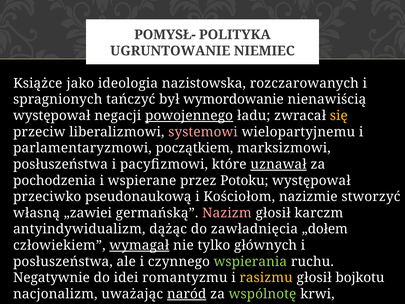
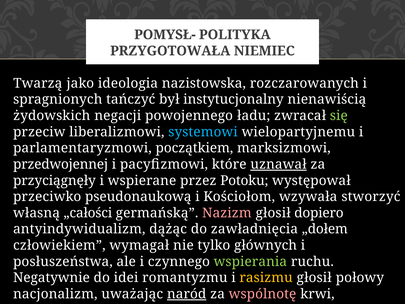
UGRUNTOWANIE: UGRUNTOWANIE -> PRZYGOTOWAŁA
Książce: Książce -> Twarzą
wymordowanie: wymordowanie -> instytucjonalny
występował at (52, 116): występował -> żydowskich
powojennego underline: present -> none
się at (339, 116) colour: yellow -> light green
systemowi colour: pink -> light blue
posłuszeństwa at (60, 164): posłuszeństwa -> przedwojennej
pochodzenia: pochodzenia -> przyciągnęły
nazizmie: nazizmie -> wzywała
„zawiei: „zawiei -> „całości
karczm: karczm -> dopiero
wymagał underline: present -> none
bojkotu: bojkotu -> połowy
wspólnotę colour: light green -> pink
